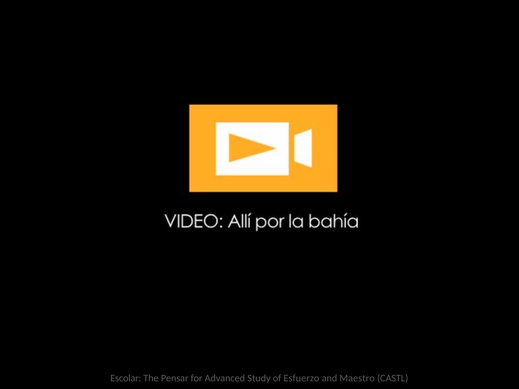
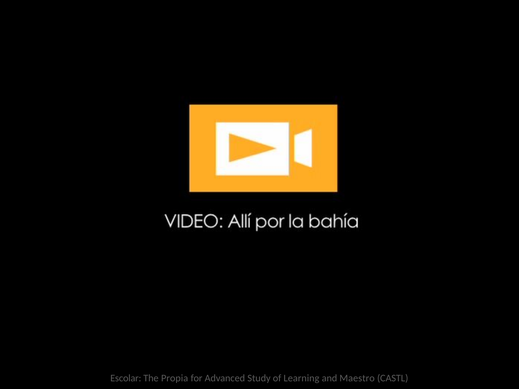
Pensar: Pensar -> Propia
Esfuerzo: Esfuerzo -> Learning
